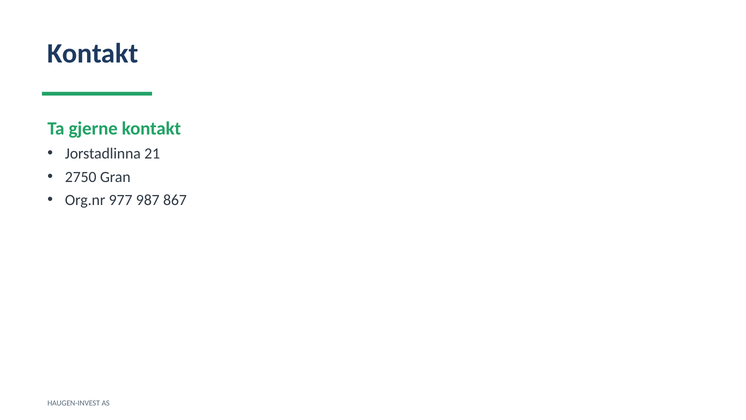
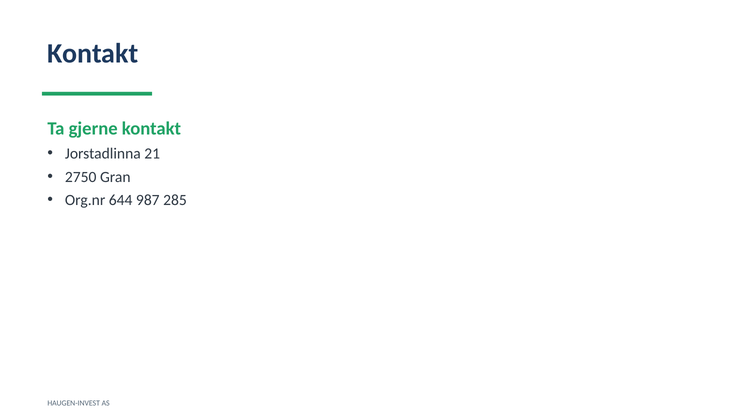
977: 977 -> 644
867: 867 -> 285
